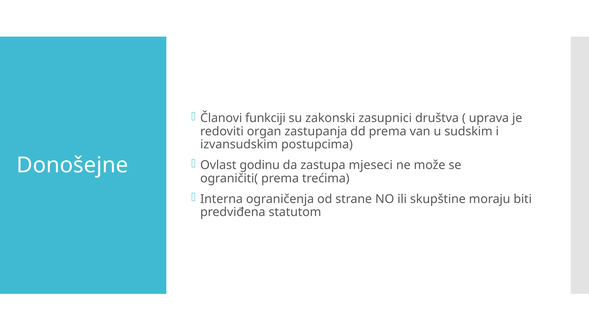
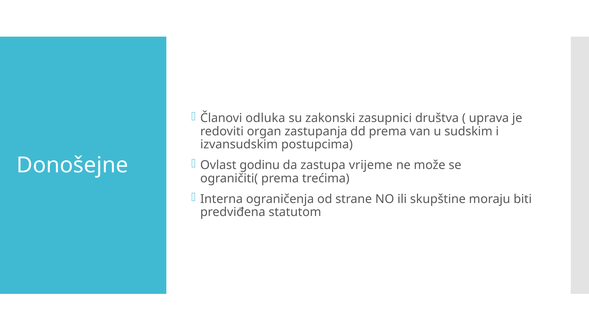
funkciji: funkciji -> odluka
mjeseci: mjeseci -> vrijeme
